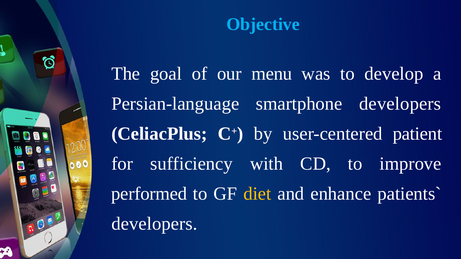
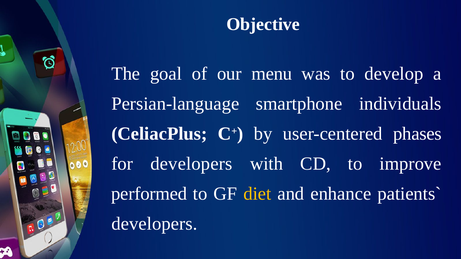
Objective colour: light blue -> white
smartphone developers: developers -> individuals
patient: patient -> phases
for sufficiency: sufficiency -> developers
